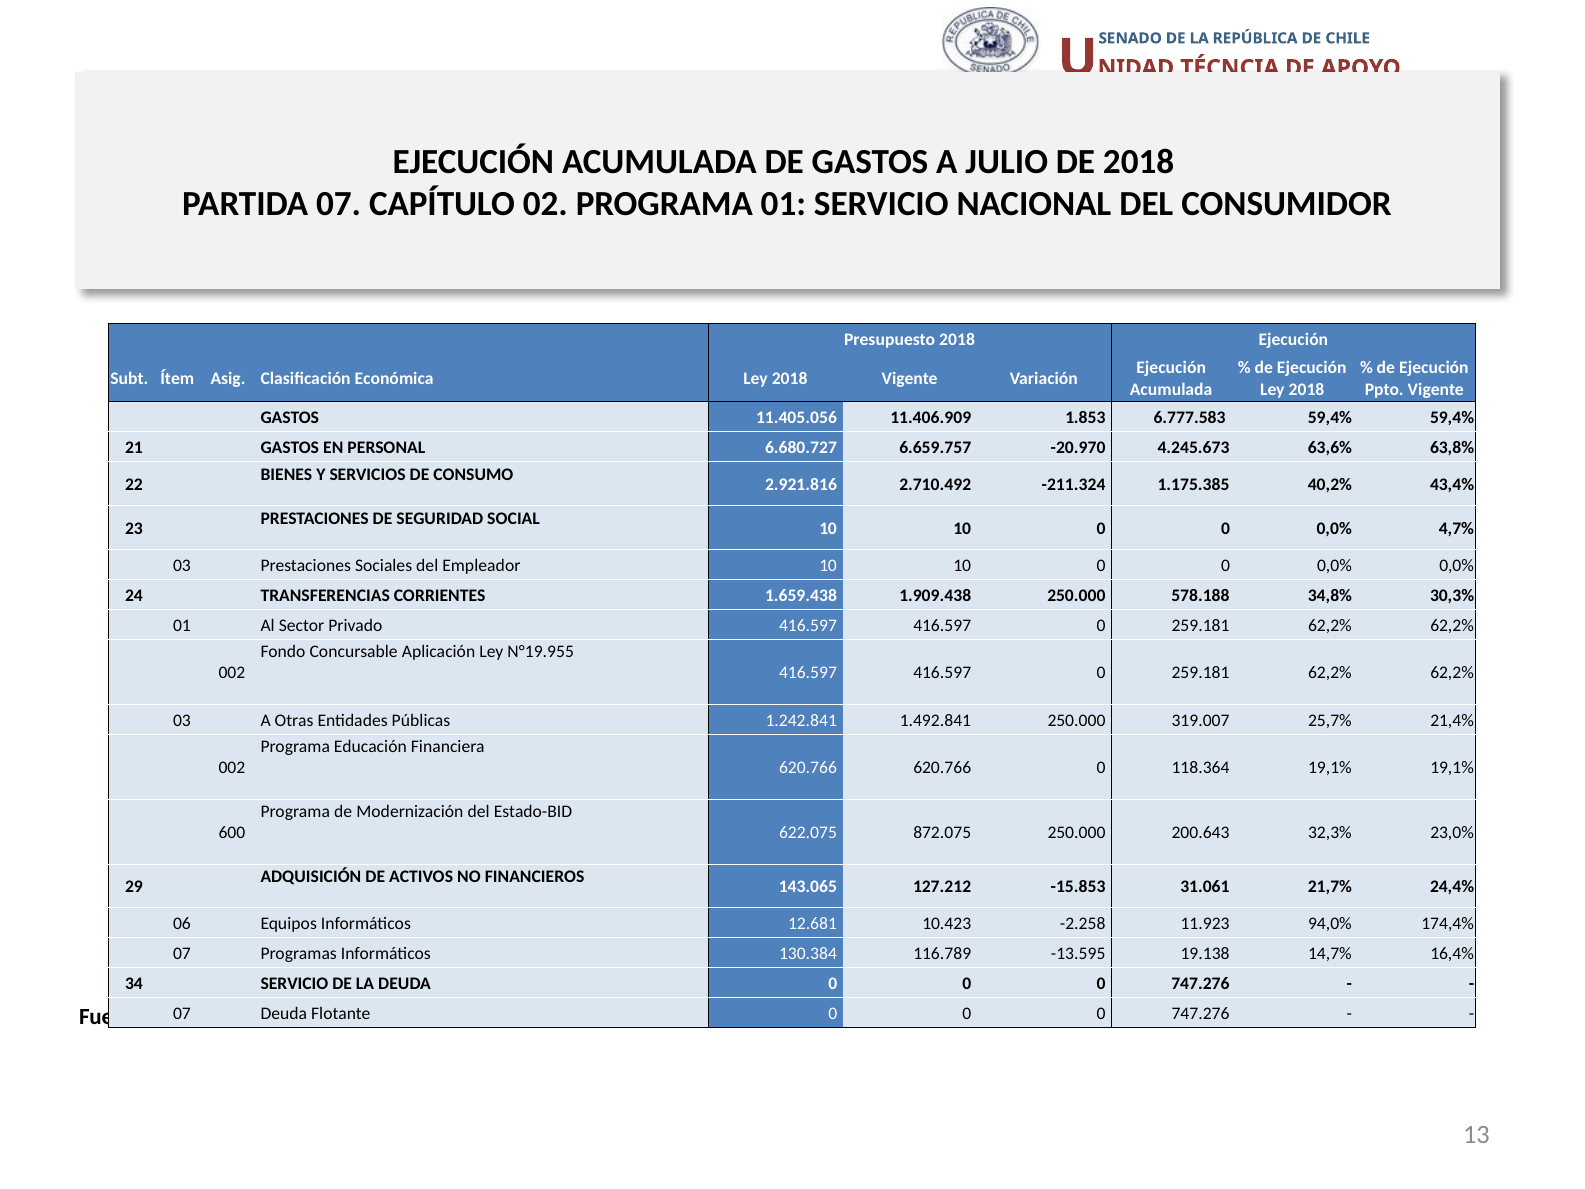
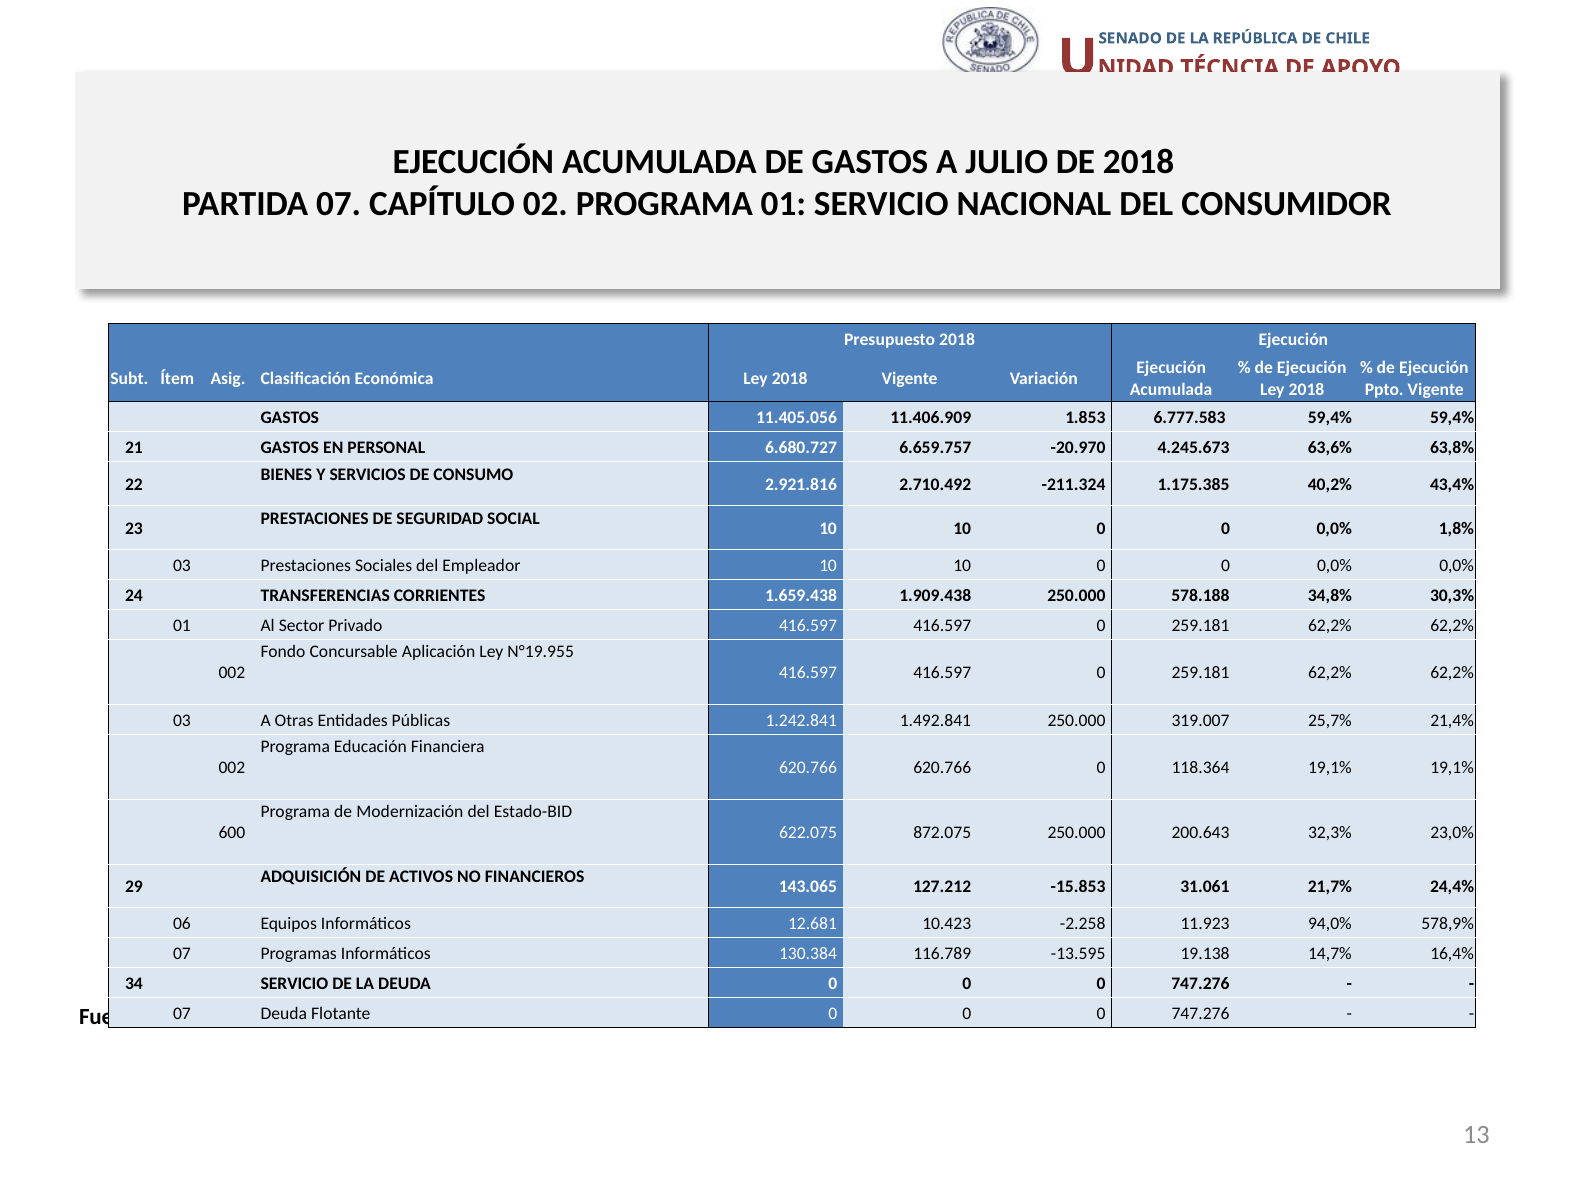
4,7%: 4,7% -> 1,8%
174,4%: 174,4% -> 578,9%
